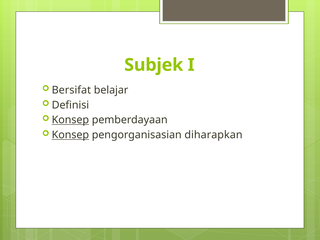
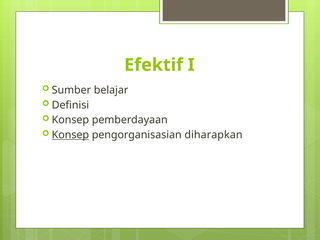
Subjek: Subjek -> Efektif
Bersifat: Bersifat -> Sumber
Konsep at (70, 120) underline: present -> none
